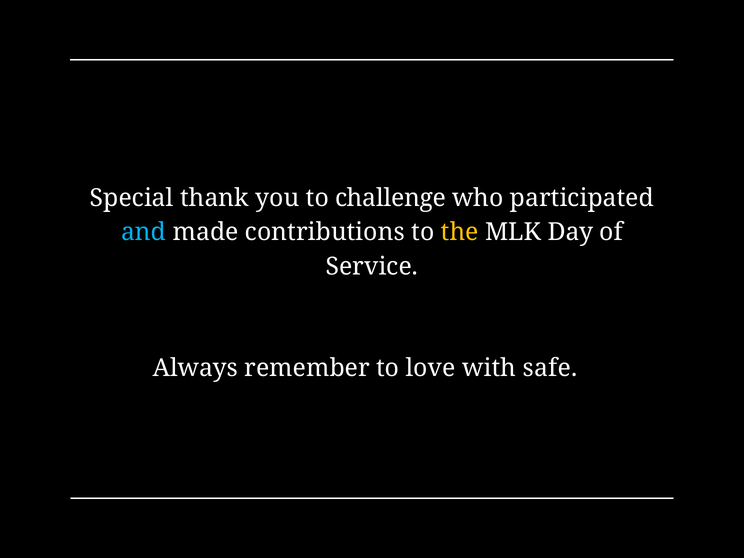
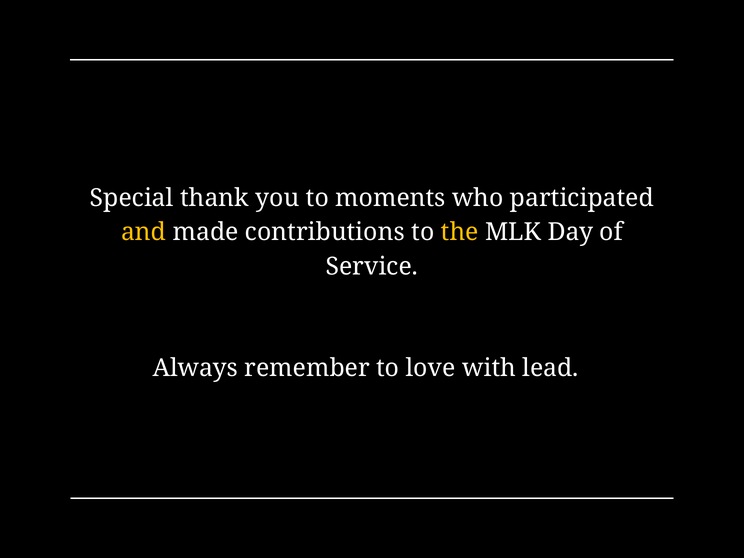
challenge: challenge -> moments
and colour: light blue -> yellow
safe: safe -> lead
